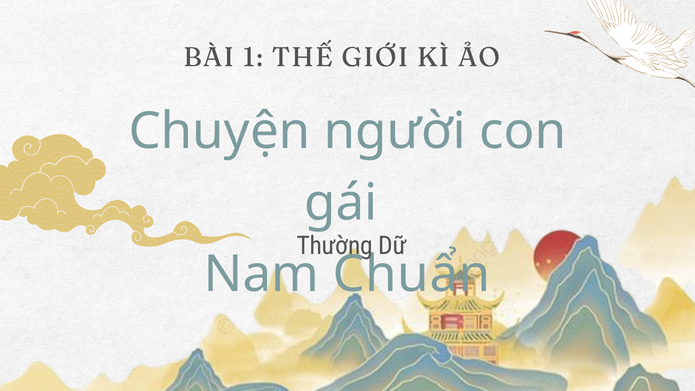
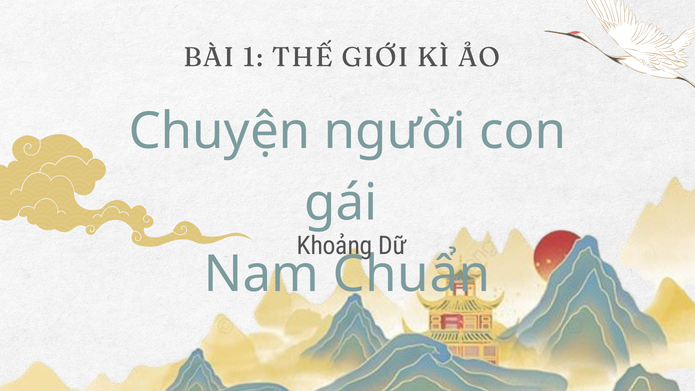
Thường: Thường -> Khoảng
